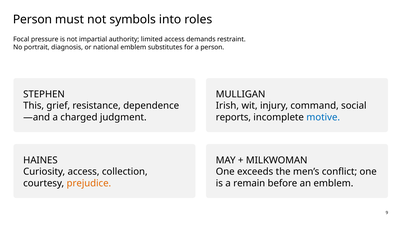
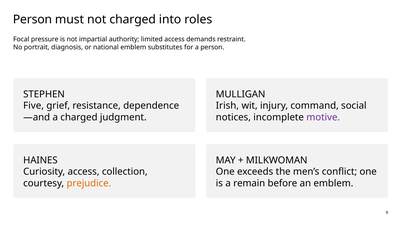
not symbols: symbols -> charged
This: This -> Five
reports: reports -> notices
motive colour: blue -> purple
